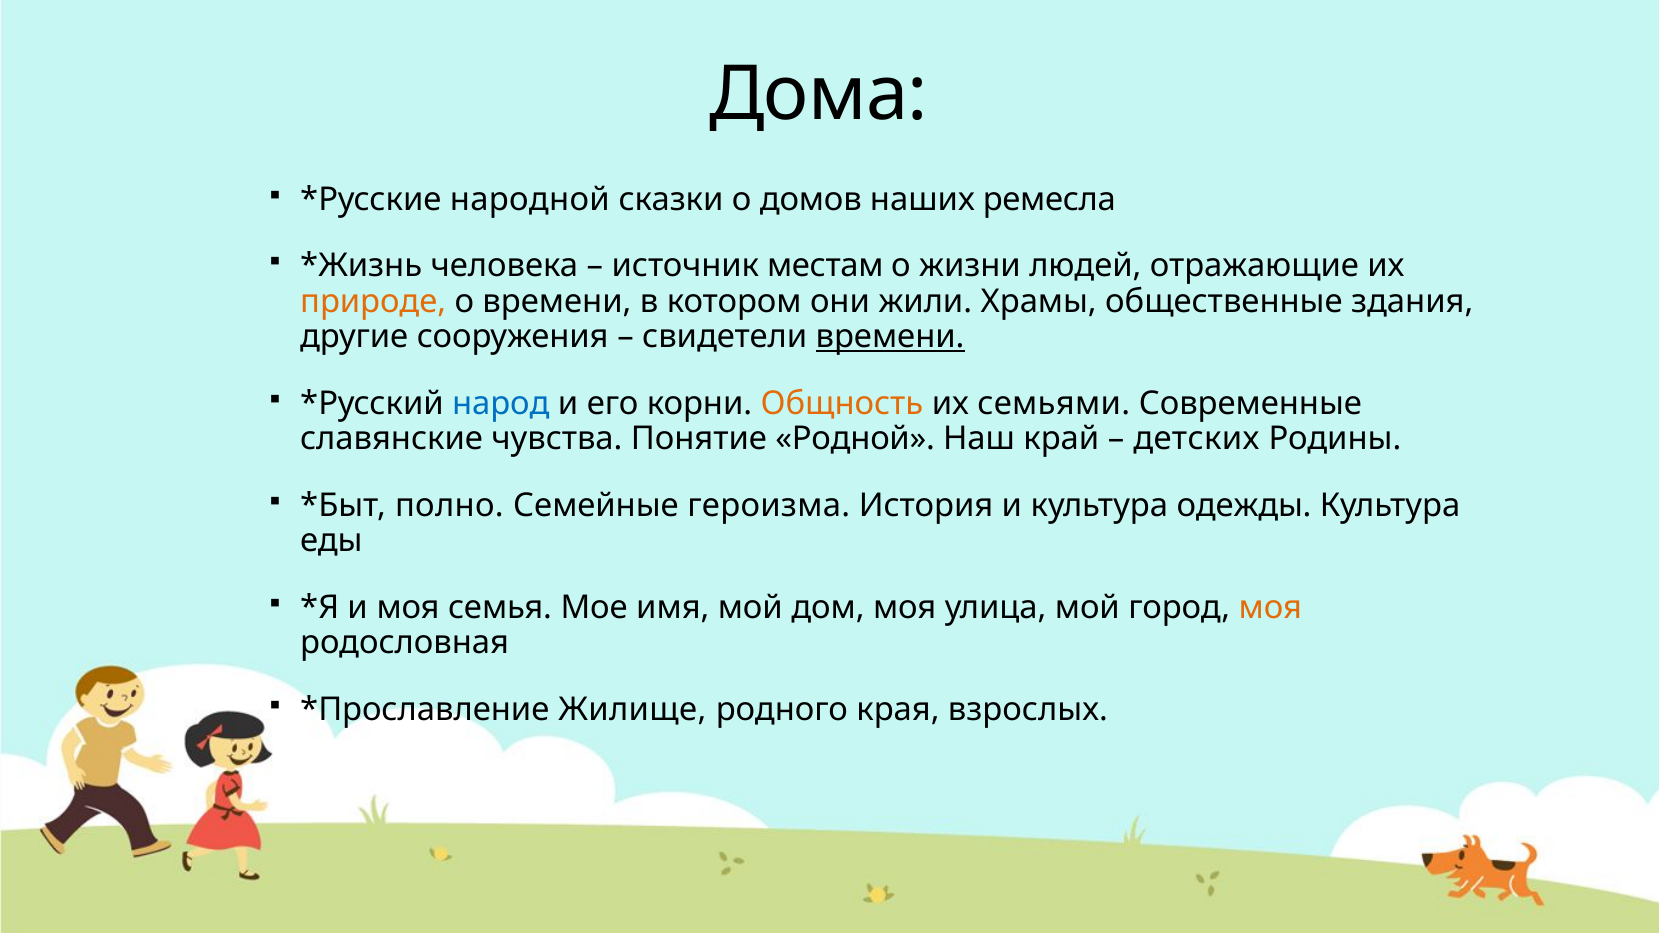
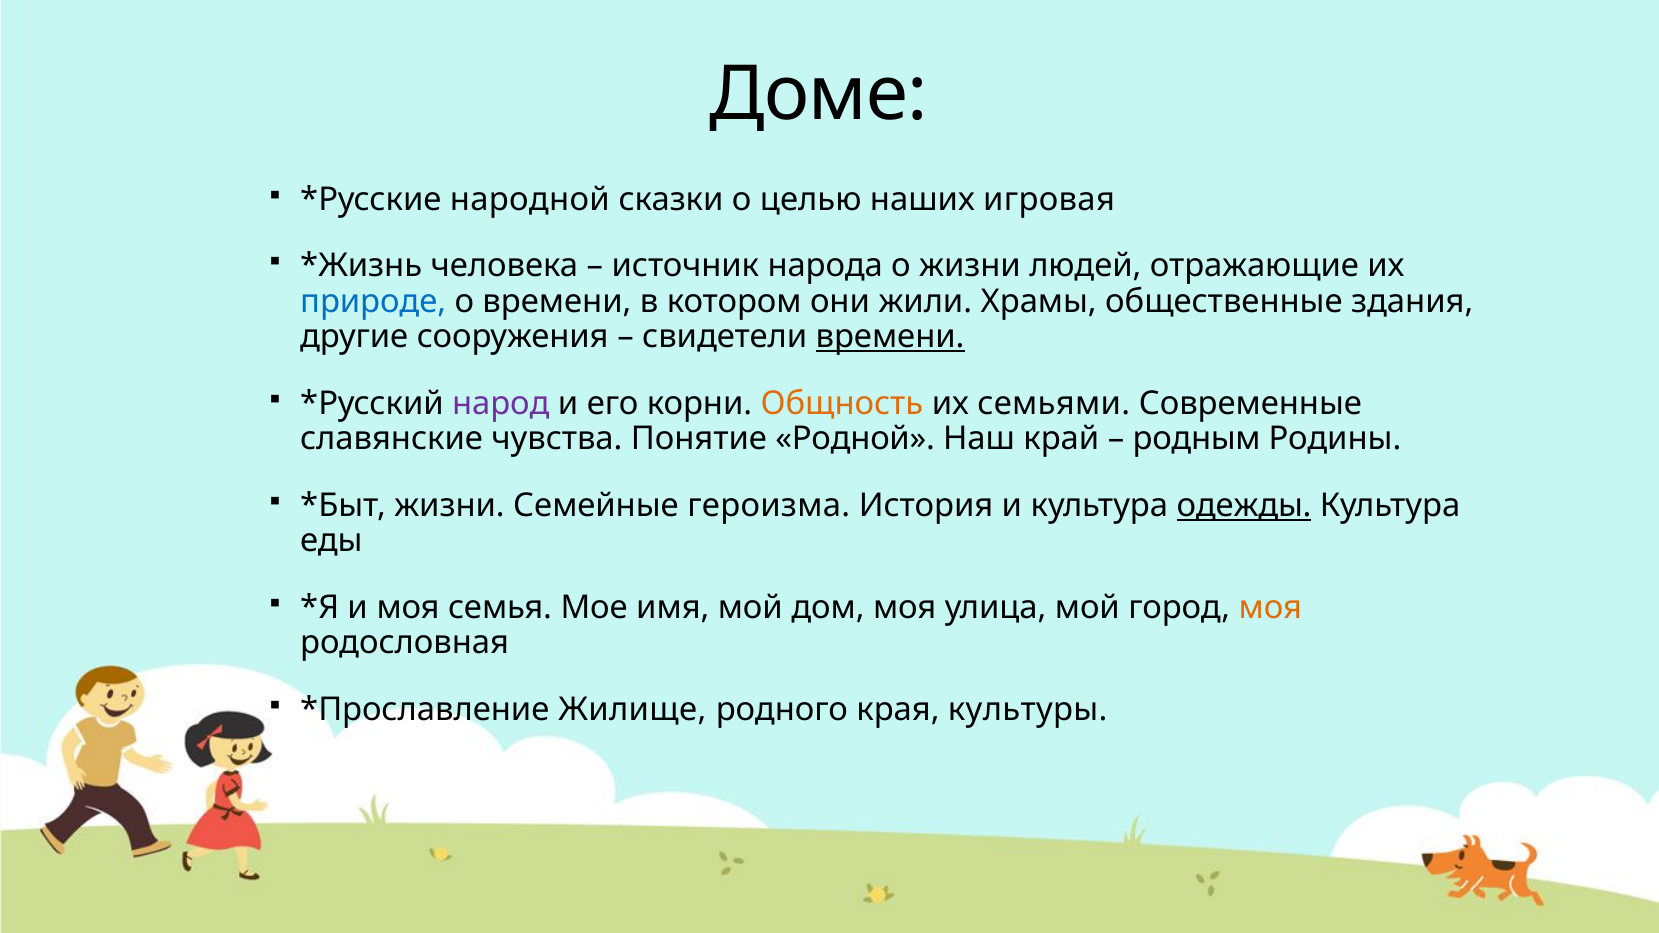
Дома: Дома -> Доме
домов: домов -> целью
ремесла: ремесла -> игровая
местам: местам -> народа
природе colour: orange -> blue
народ colour: blue -> purple
детских: детских -> родным
полно at (449, 506): полно -> жизни
одежды underline: none -> present
взрослых: взрослых -> культуры
